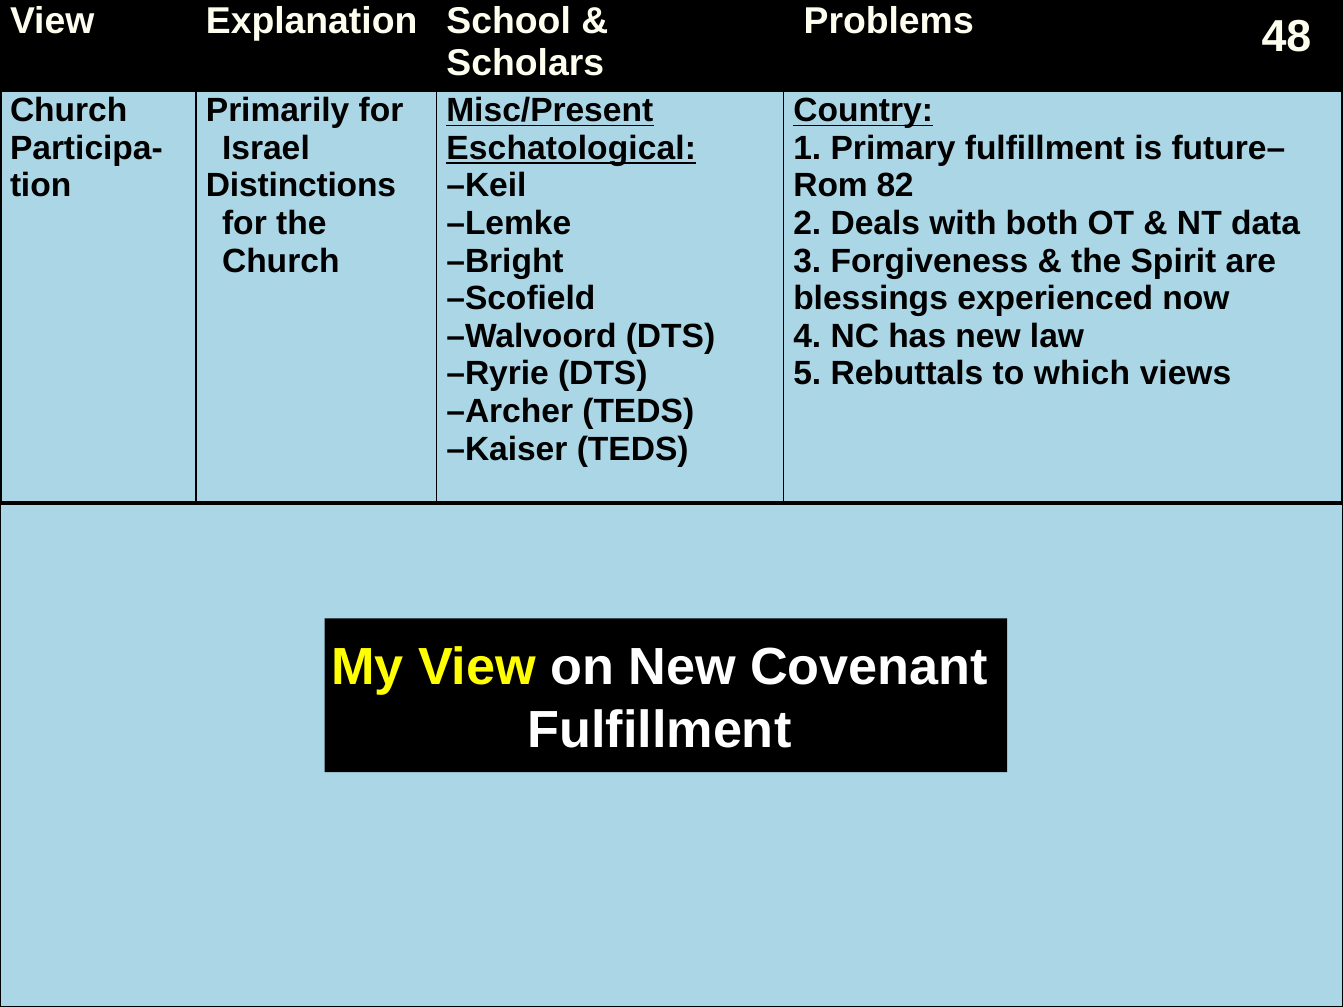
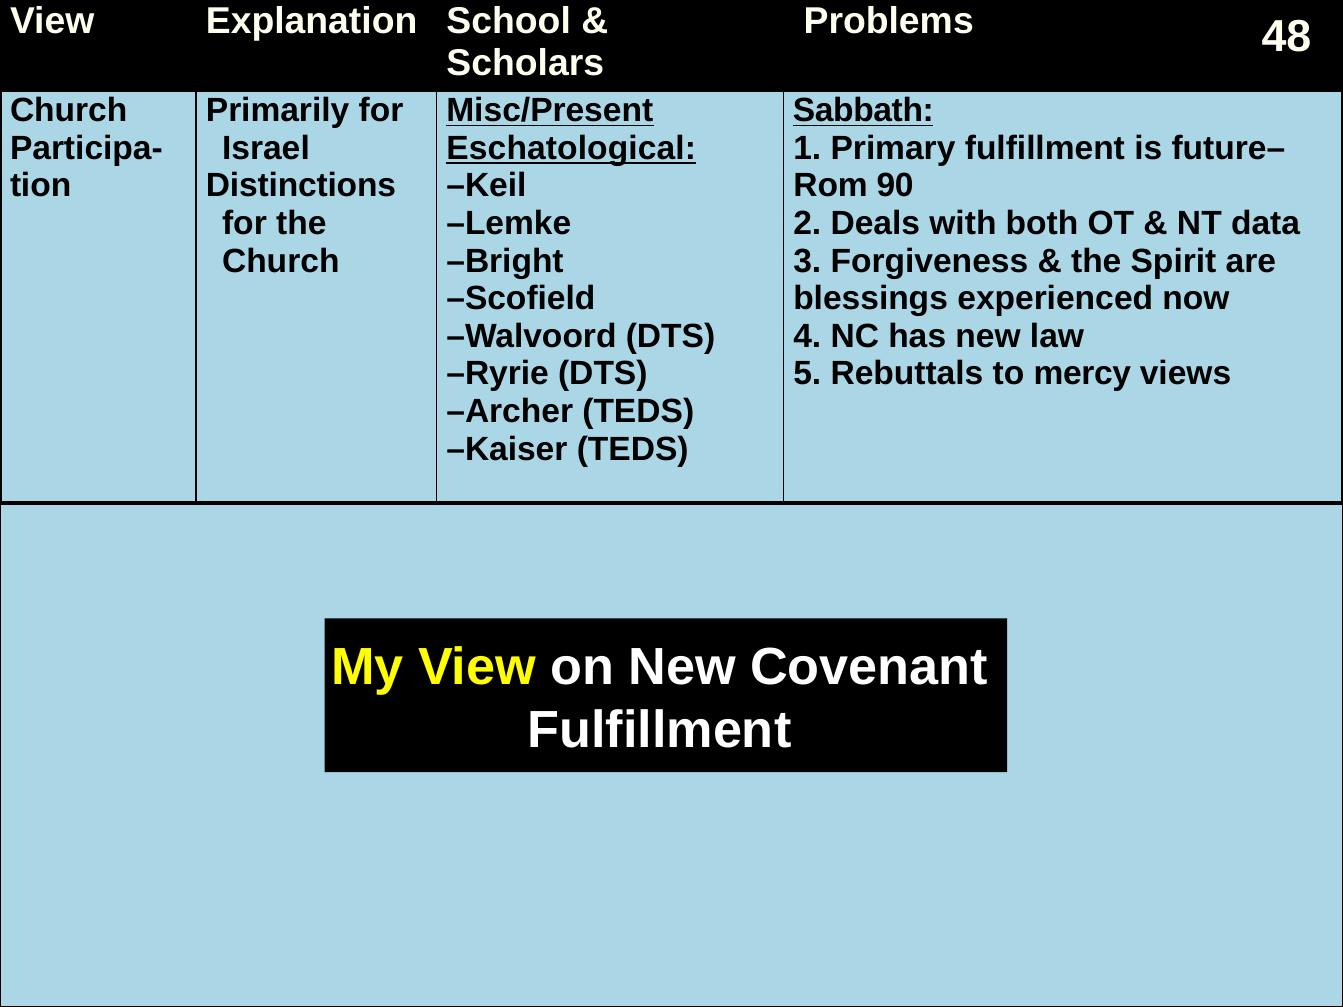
Country: Country -> Sabbath
82: 82 -> 90
which: which -> mercy
